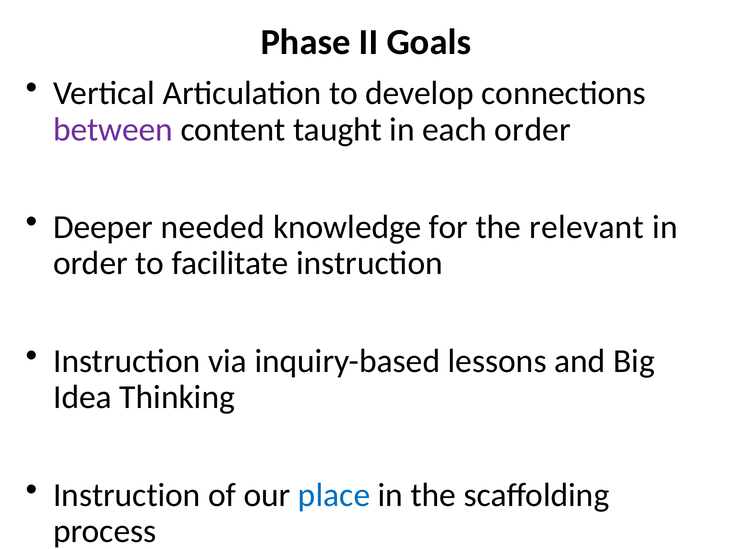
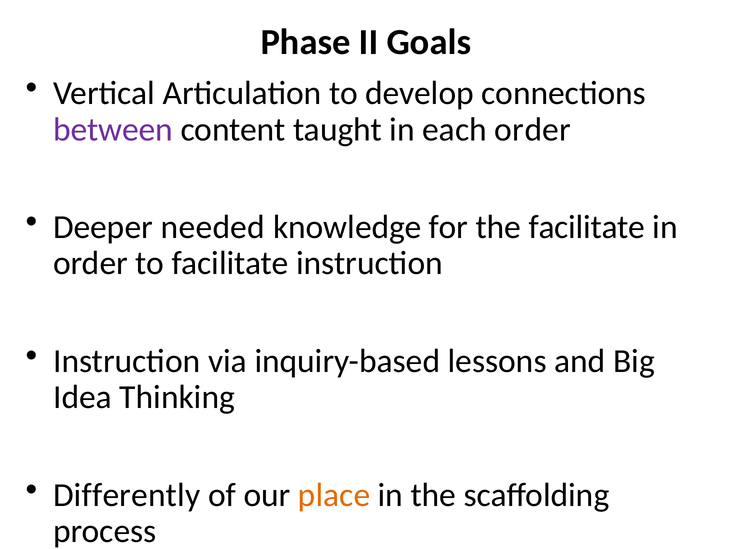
the relevant: relevant -> facilitate
Instruction at (127, 495): Instruction -> Differently
place colour: blue -> orange
